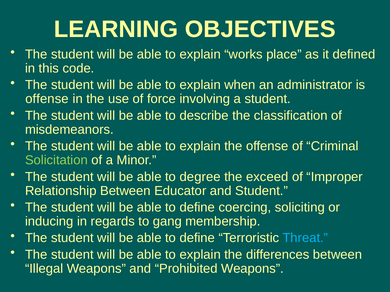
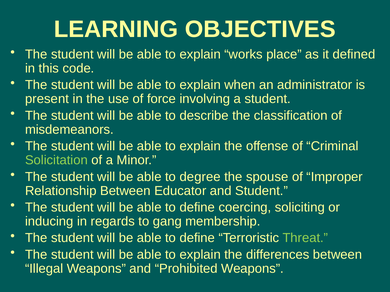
offense at (47, 99): offense -> present
exceed: exceed -> spouse
Threat colour: light blue -> light green
